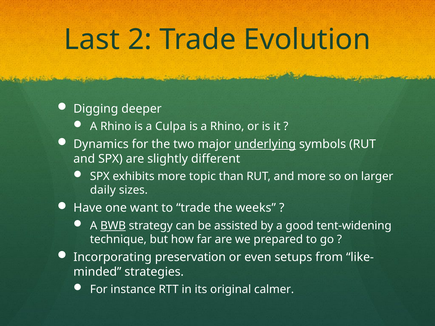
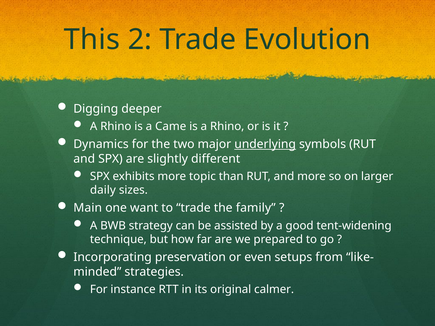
Last: Last -> This
Culpa: Culpa -> Came
Have: Have -> Main
weeks: weeks -> family
BWB underline: present -> none
